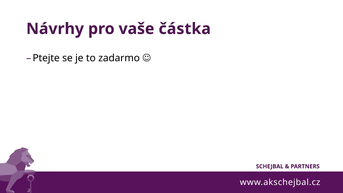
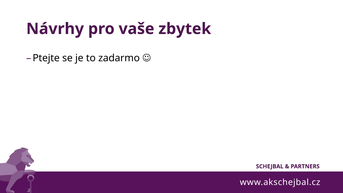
částka: částka -> zbytek
